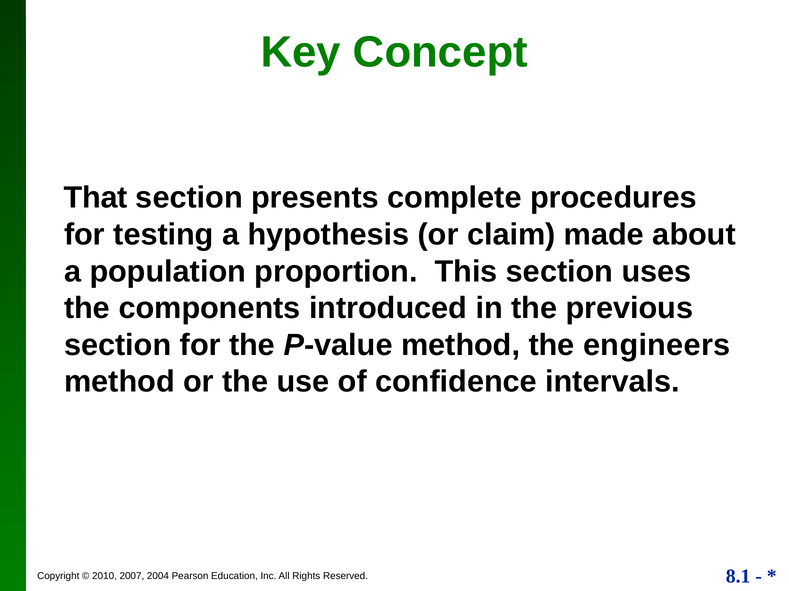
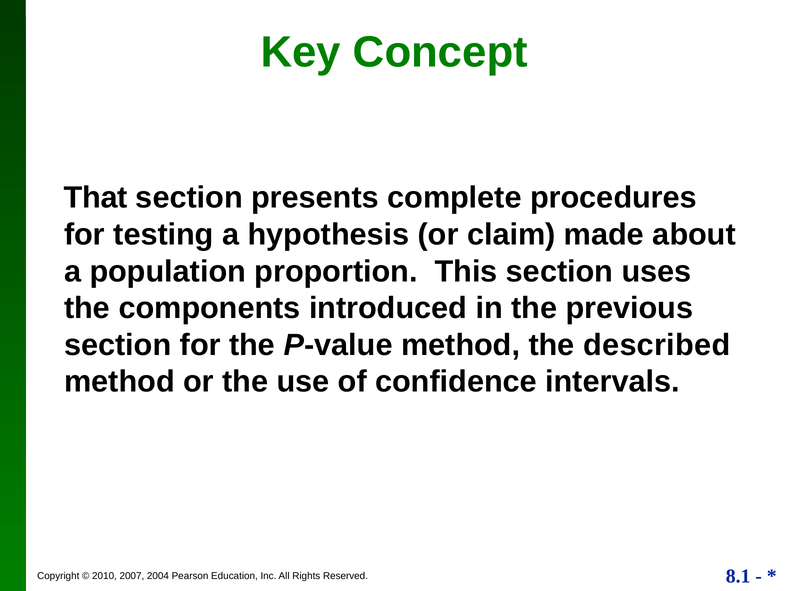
engineers: engineers -> described
